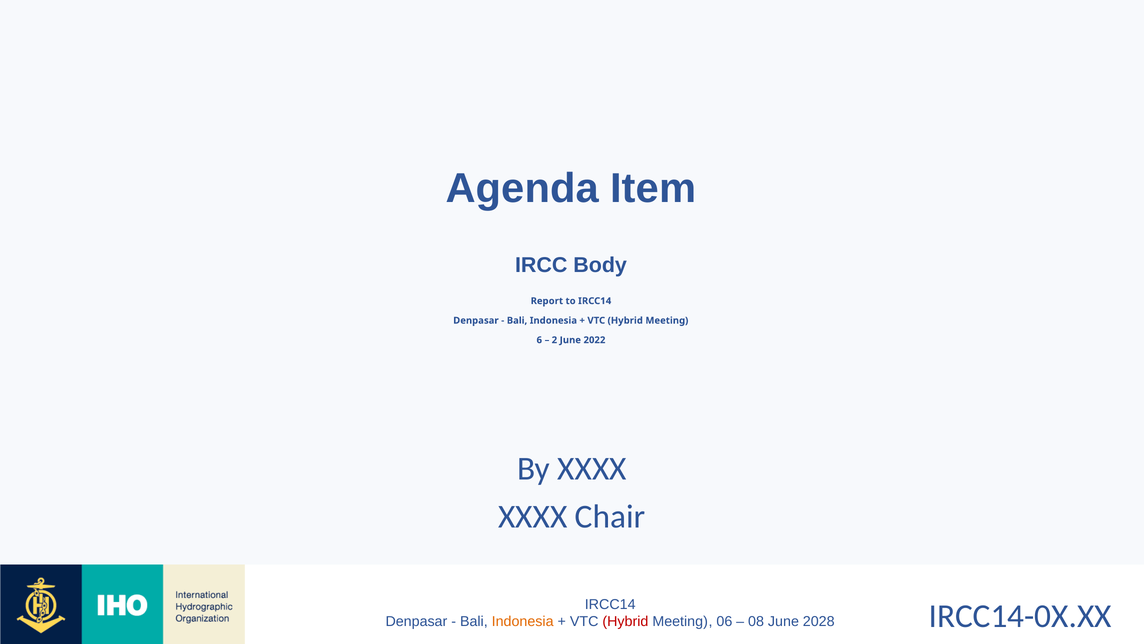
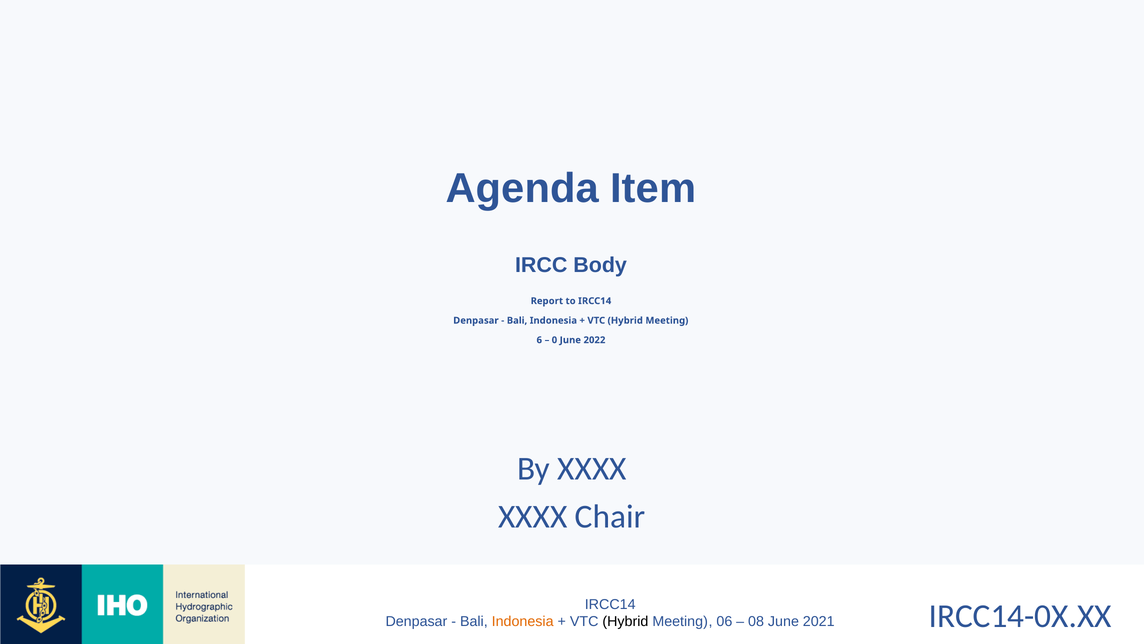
2: 2 -> 0
Hybrid at (625, 621) colour: red -> black
2028: 2028 -> 2021
